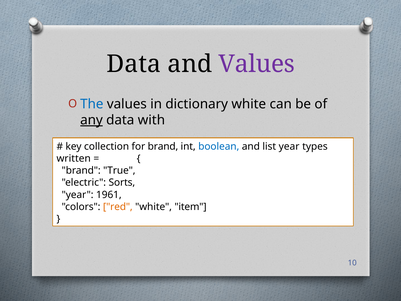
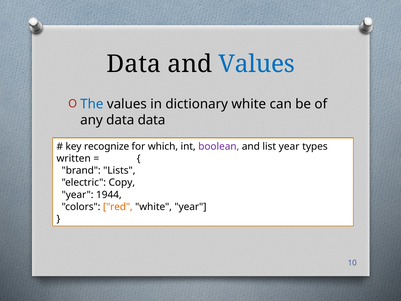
Values at (257, 64) colour: purple -> blue
any underline: present -> none
data with: with -> data
collection: collection -> recognize
for brand: brand -> which
boolean colour: blue -> purple
True: True -> Lists
Sorts: Sorts -> Copy
1961: 1961 -> 1944
white item: item -> year
